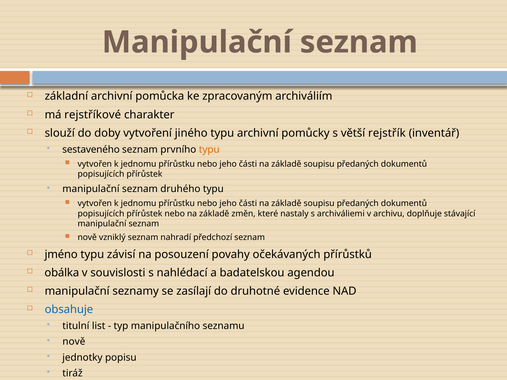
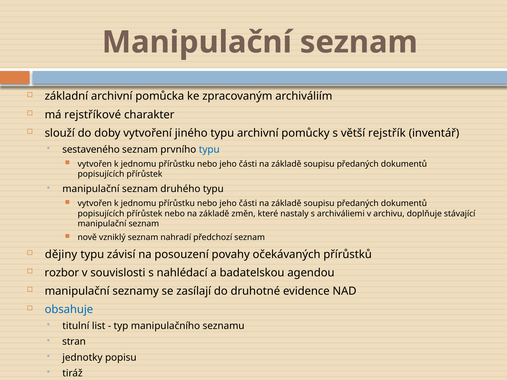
typu at (209, 150) colour: orange -> blue
jméno: jméno -> dějiny
obálka: obálka -> rozbor
nově at (74, 342): nově -> stran
